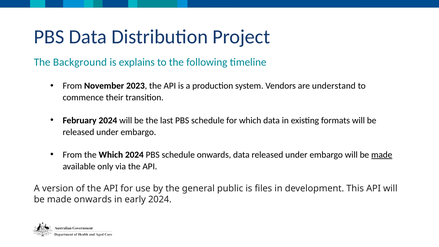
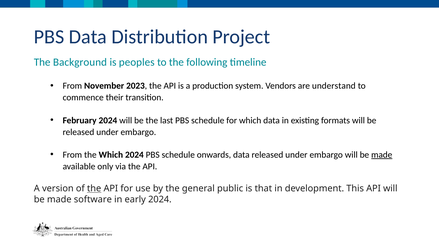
explains: explains -> peoples
the at (94, 188) underline: none -> present
files: files -> that
made onwards: onwards -> software
